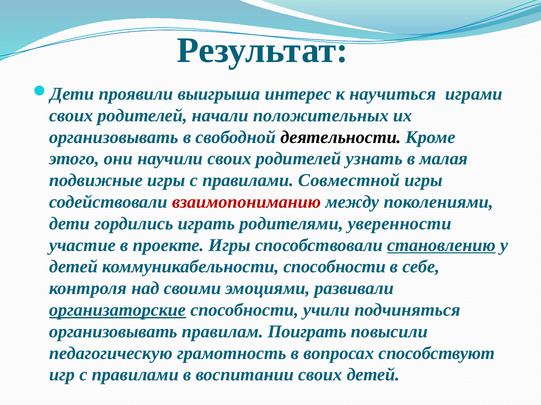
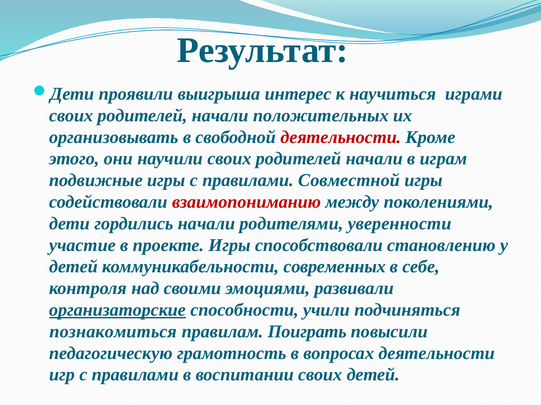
деятельности at (341, 137) colour: black -> red
научили своих родителей узнать: узнать -> начали
малая: малая -> играм
гордились играть: играть -> начали
становлению underline: present -> none
коммуникабельности способности: способности -> современных
организовывать at (113, 332): организовывать -> познакомиться
вопросах способствуют: способствуют -> деятельности
